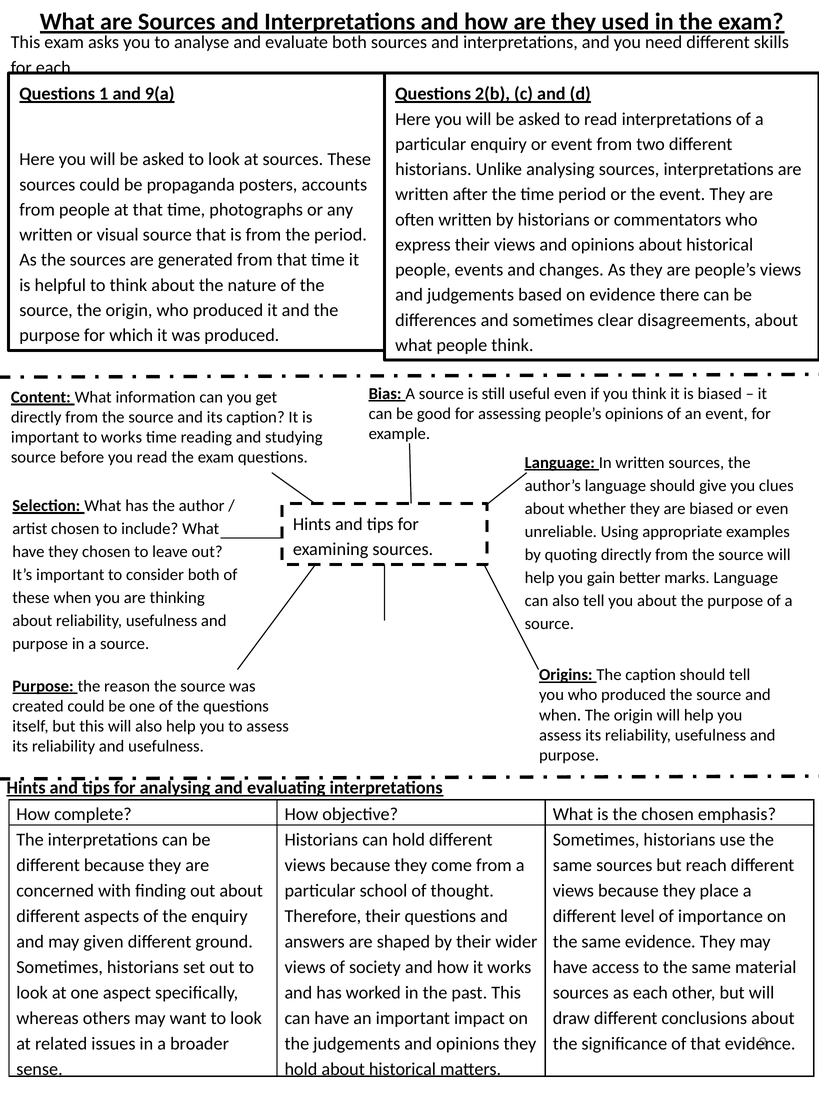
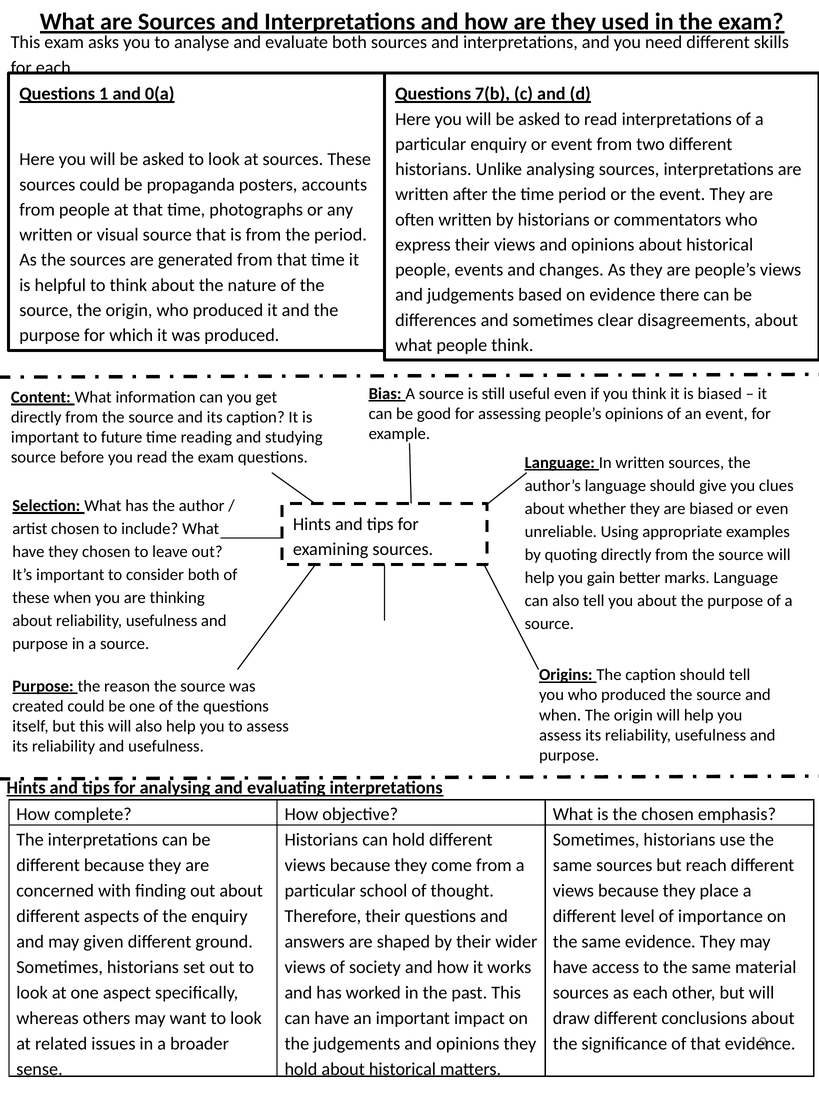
2(b: 2(b -> 7(b
9(a: 9(a -> 0(a
to works: works -> future
